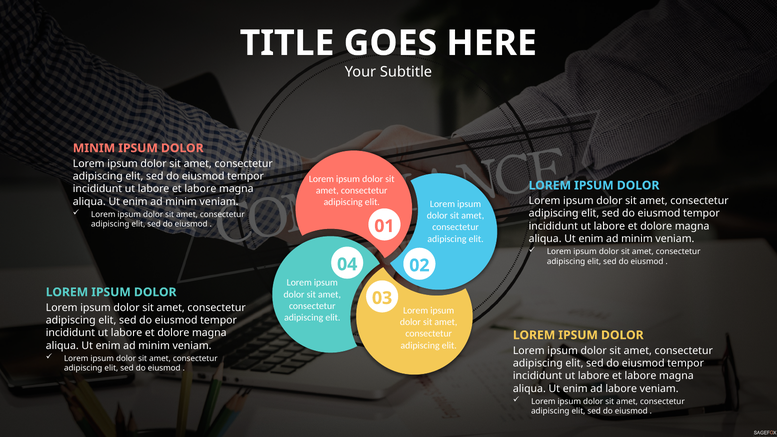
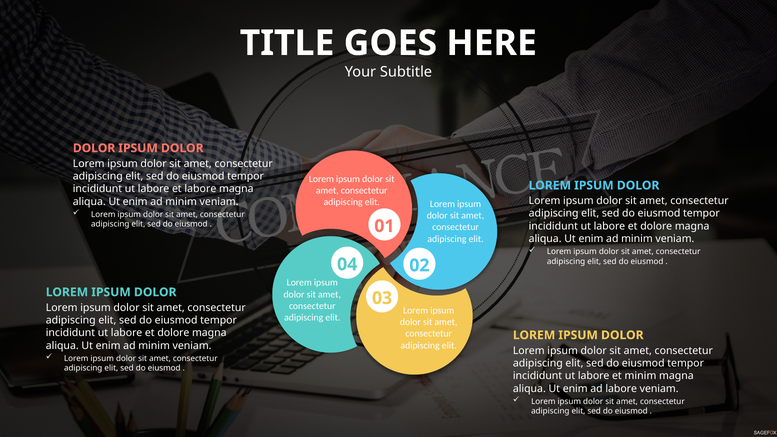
MINIM at (94, 148): MINIM -> DOLOR
labore at (640, 376): labore -> minim
